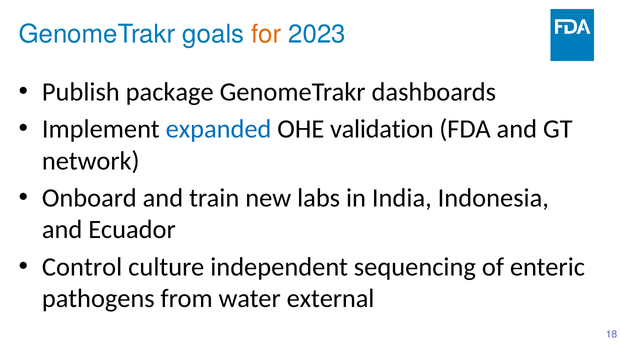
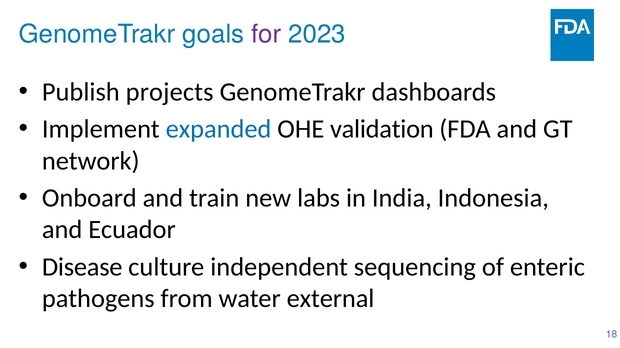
for colour: orange -> purple
package: package -> projects
Control: Control -> Disease
